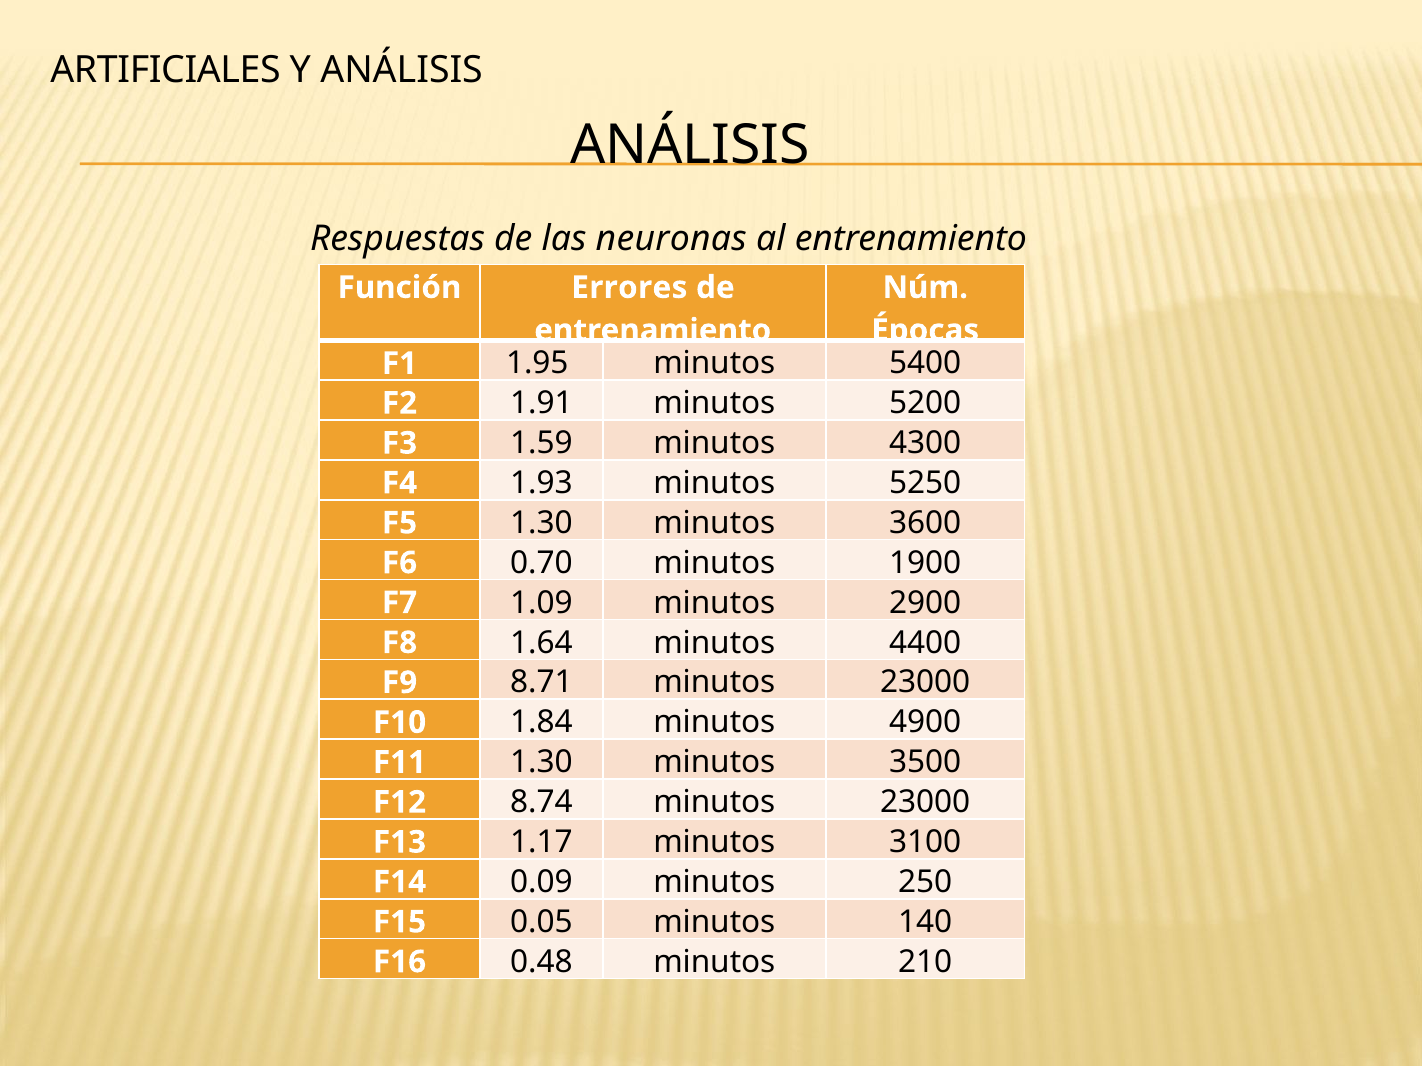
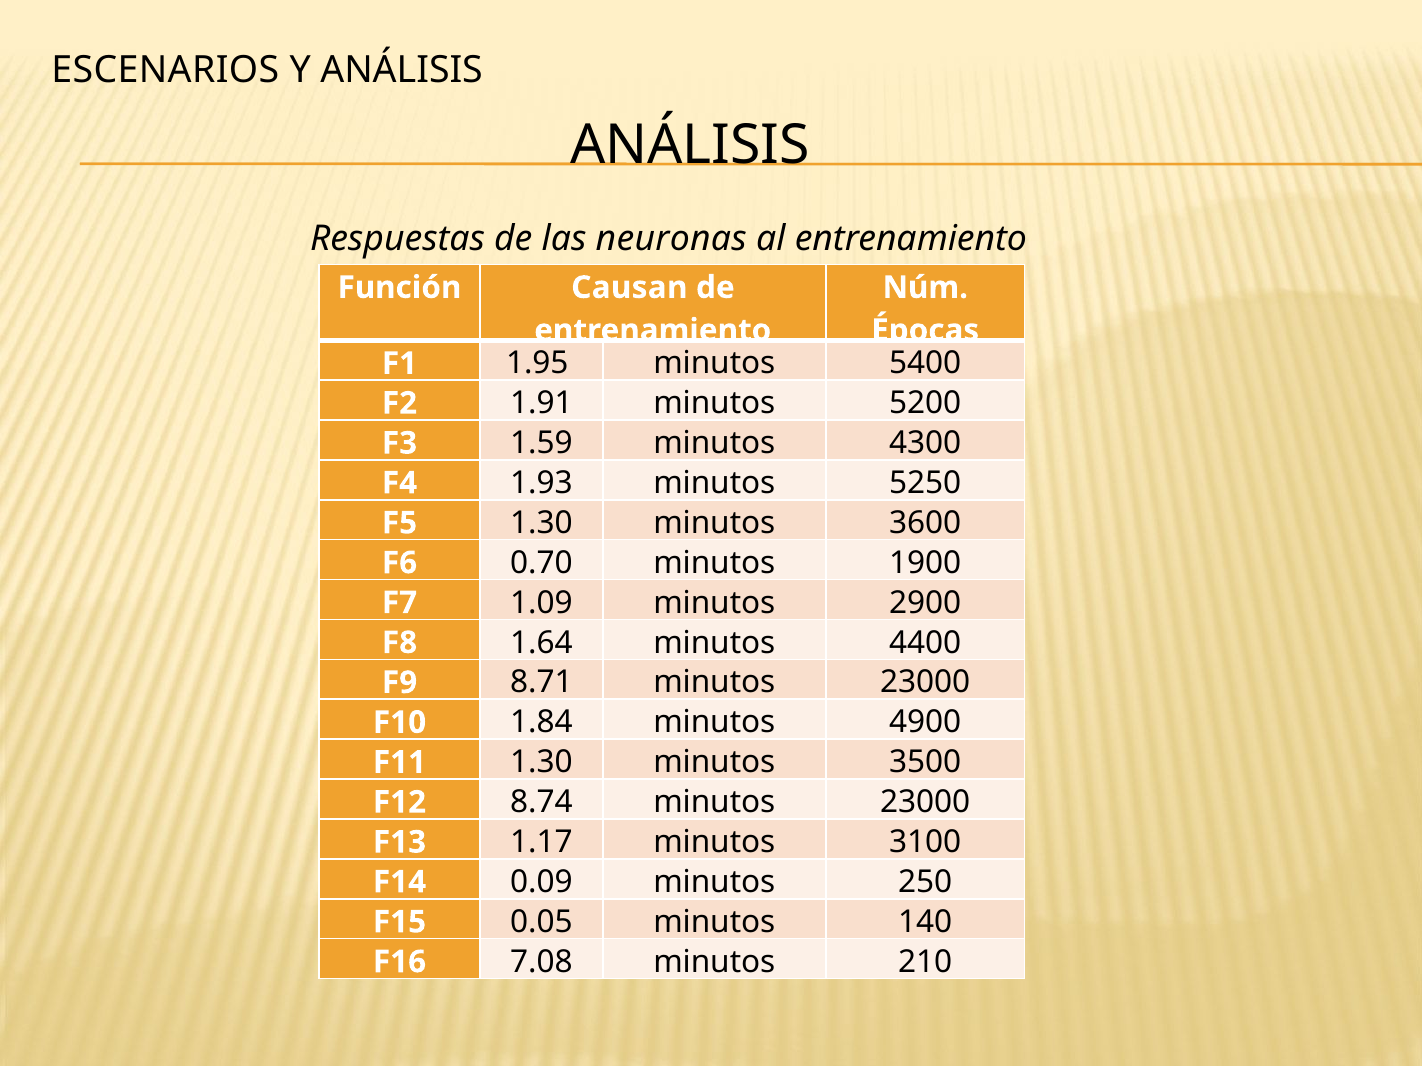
ARTIFICIALES: ARTIFICIALES -> ESCENARIOS
Errores: Errores -> Causan
0.48: 0.48 -> 7.08
